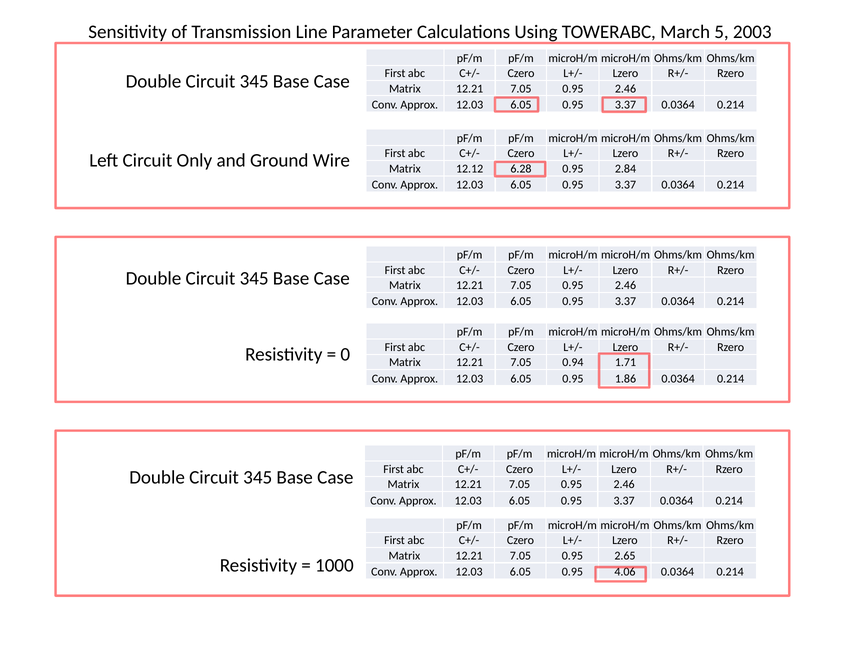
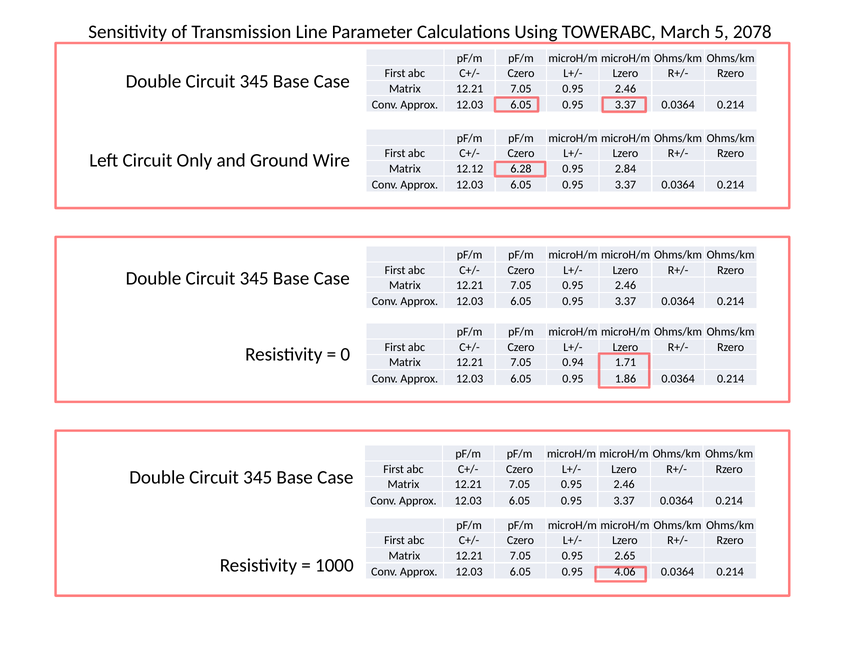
2003: 2003 -> 2078
